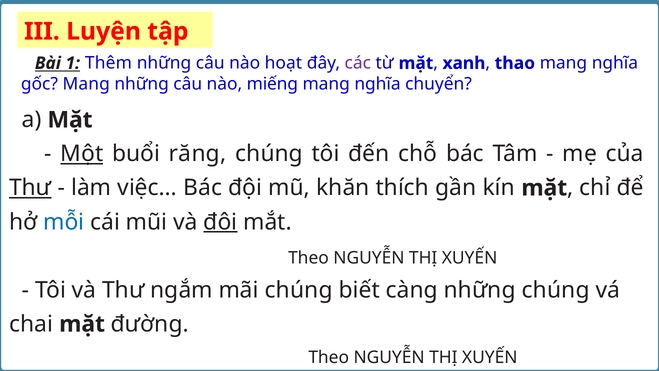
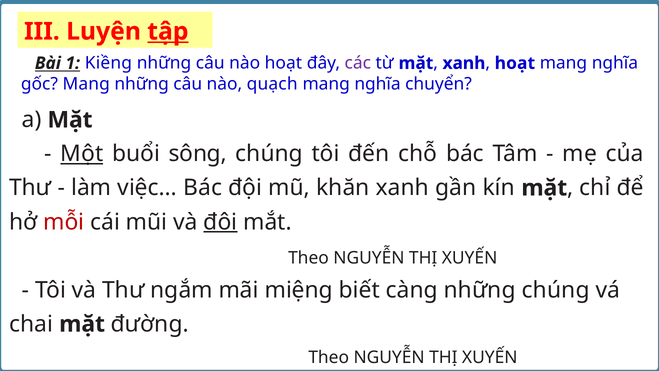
tập underline: none -> present
Thêm: Thêm -> Kiềng
thao at (515, 63): thao -> hoạt
miếng: miếng -> quạch
răng: răng -> sông
Thư at (30, 188) underline: present -> none
khăn thích: thích -> xanh
mỗi colour: blue -> red
mãi chúng: chúng -> miệng
